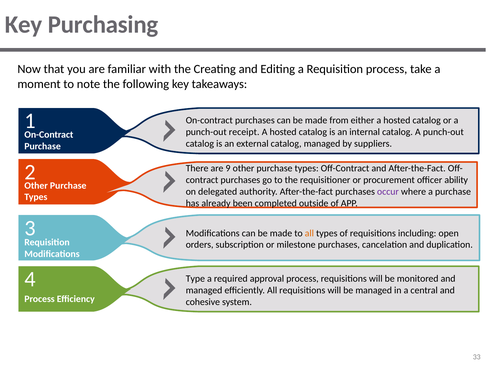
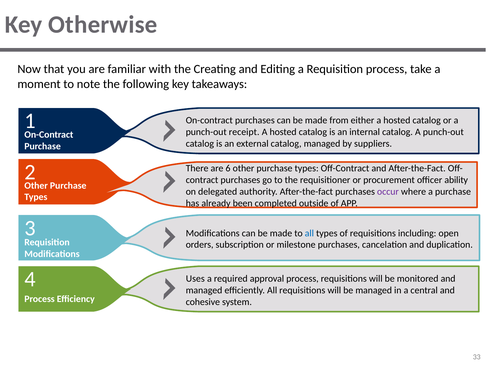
Purchasing: Purchasing -> Otherwise
9: 9 -> 6
all at (309, 233) colour: orange -> blue
Type: Type -> Uses
